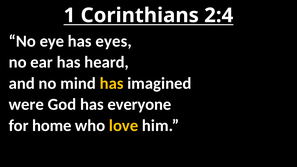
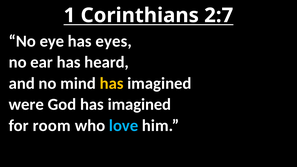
2:4: 2:4 -> 2:7
God has everyone: everyone -> imagined
home: home -> room
love colour: yellow -> light blue
